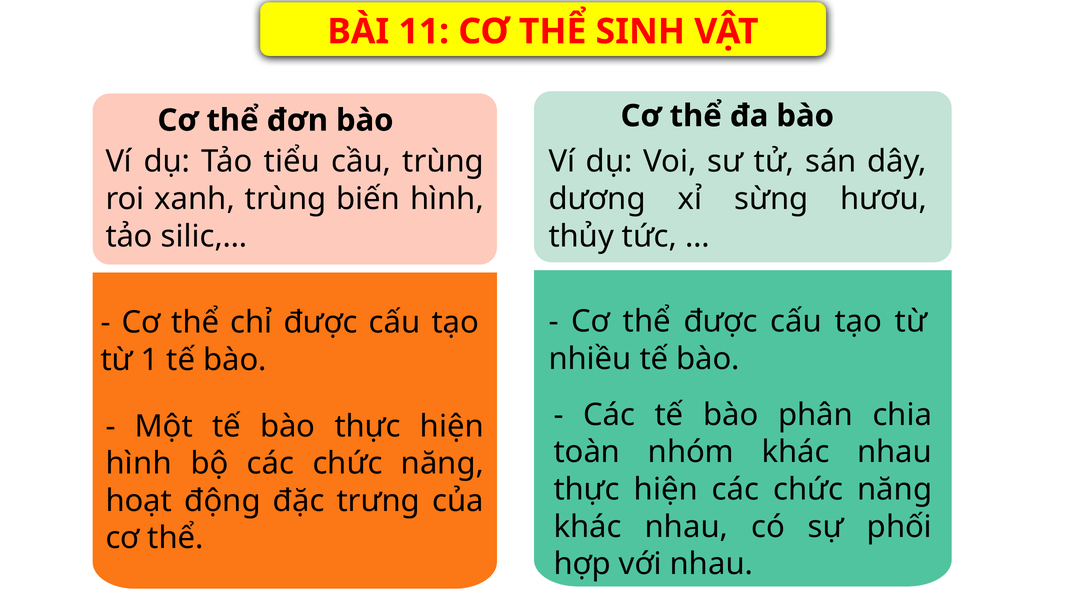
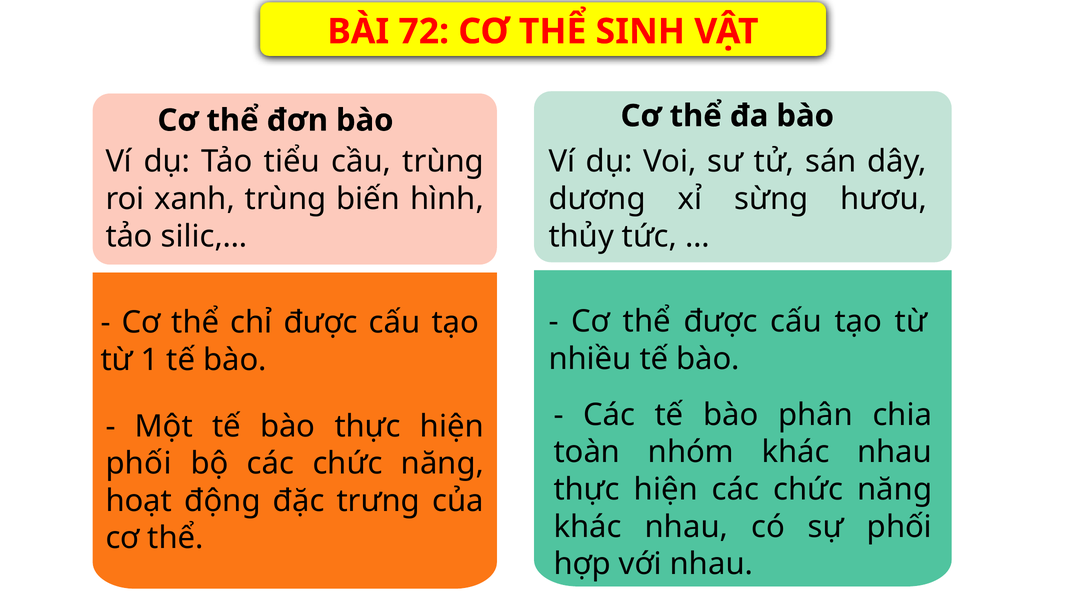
11: 11 -> 72
hình at (139, 464): hình -> phối
